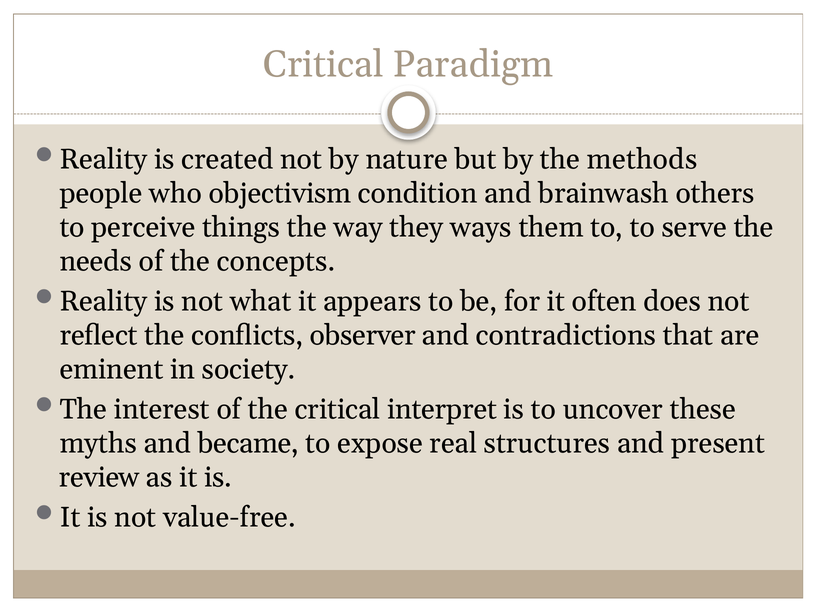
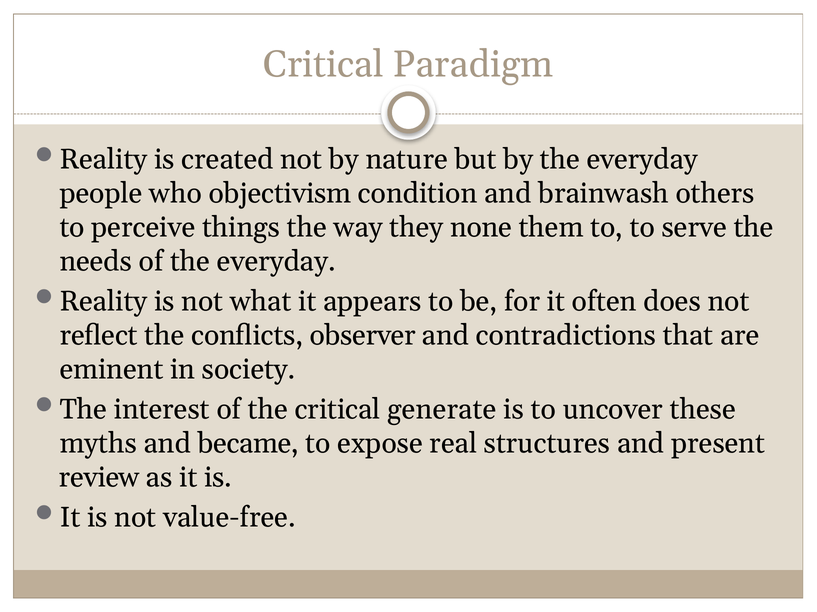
by the methods: methods -> everyday
ways: ways -> none
of the concepts: concepts -> everyday
interpret: interpret -> generate
